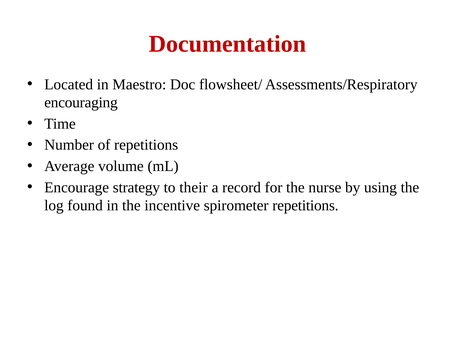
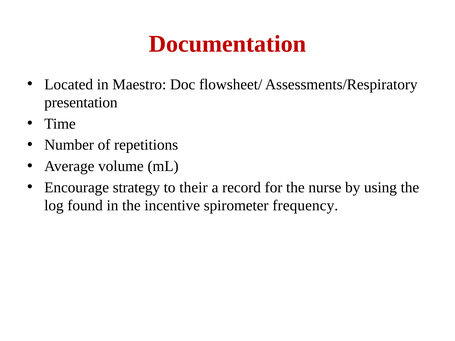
encouraging: encouraging -> presentation
spirometer repetitions: repetitions -> frequency
